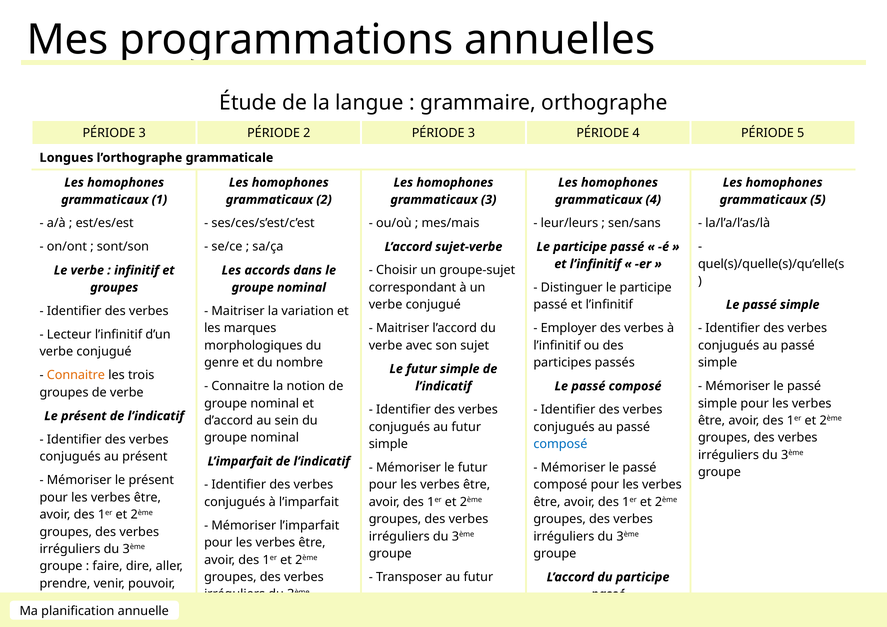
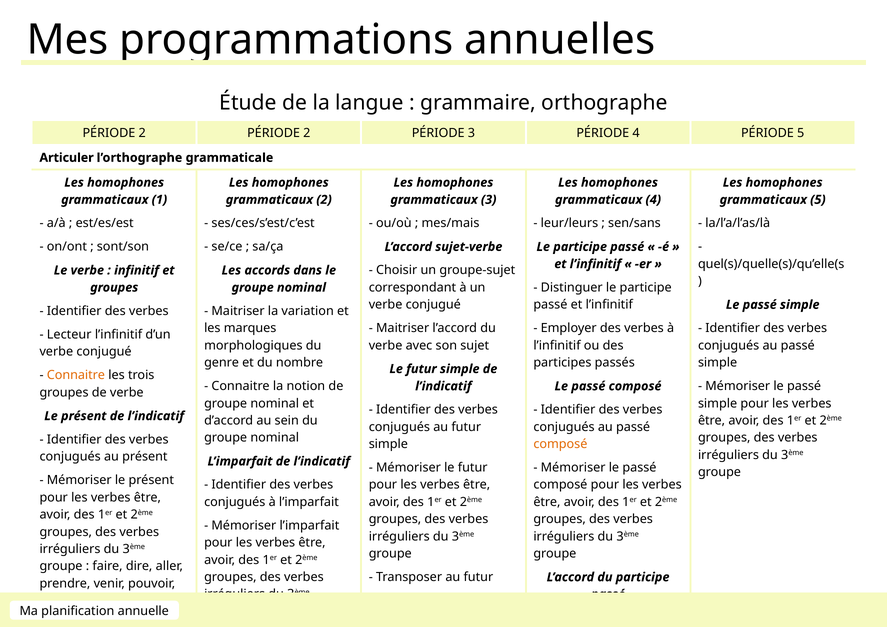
3 at (142, 133): 3 -> 2
Longues: Longues -> Articuler
composé at (560, 444) colour: blue -> orange
